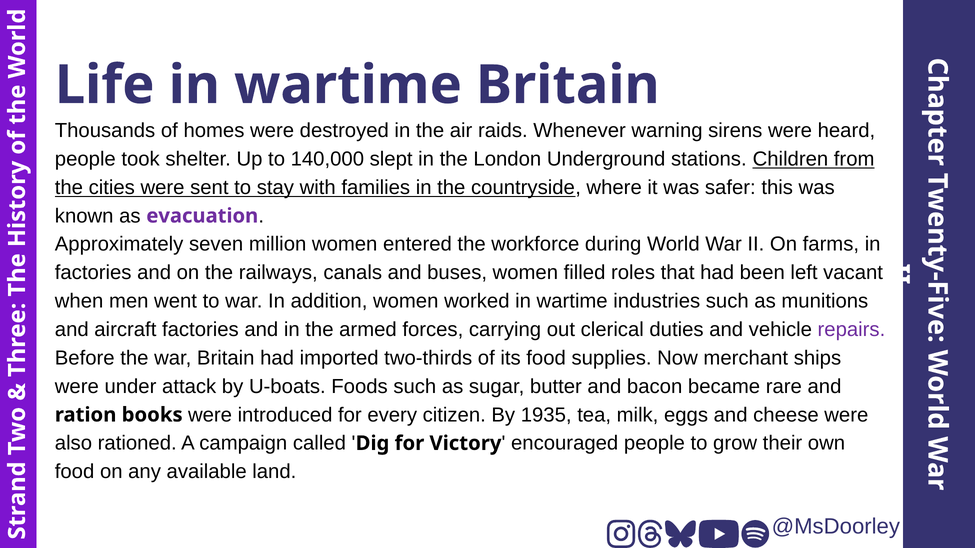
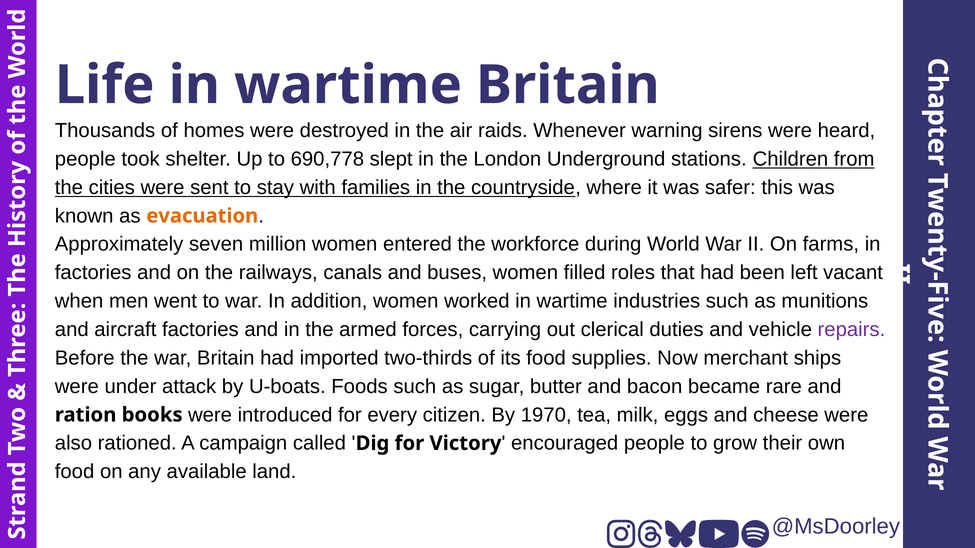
140,000: 140,000 -> 690,778
evacuation colour: purple -> orange
1935: 1935 -> 1970
